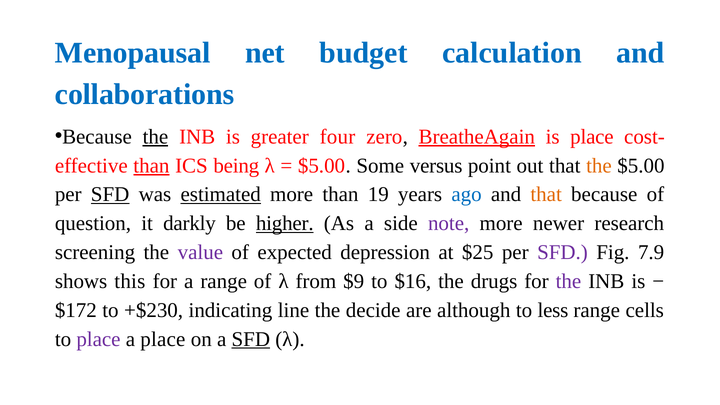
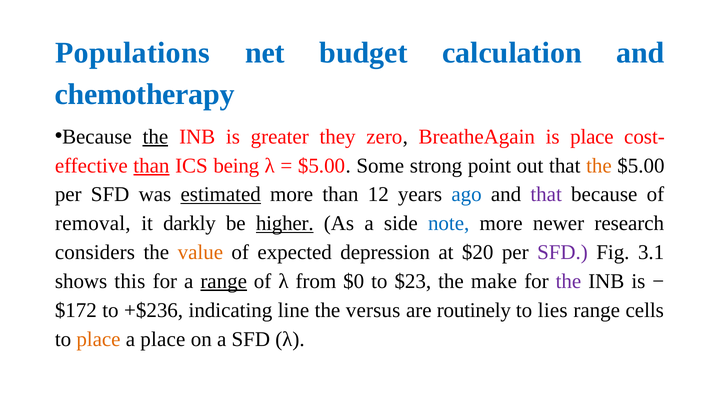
Menopausal: Menopausal -> Populations
collaborations: collaborations -> chemotherapy
four: four -> they
BreatheAgain underline: present -> none
versus: versus -> strong
SFD at (110, 195) underline: present -> none
19: 19 -> 12
that at (546, 195) colour: orange -> purple
question: question -> removal
note colour: purple -> blue
screening: screening -> considers
value colour: purple -> orange
$25: $25 -> $20
7.9: 7.9 -> 3.1
range at (224, 281) underline: none -> present
$9: $9 -> $0
$16: $16 -> $23
drugs: drugs -> make
+$230: +$230 -> +$236
decide: decide -> versus
although: although -> routinely
less: less -> lies
place at (98, 339) colour: purple -> orange
SFD at (251, 339) underline: present -> none
